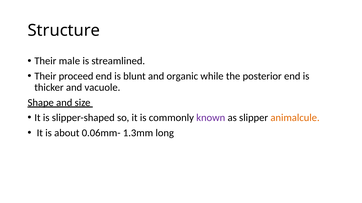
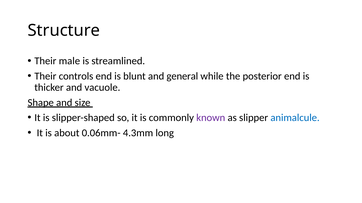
proceed: proceed -> controls
organic: organic -> general
animalcule colour: orange -> blue
1.3mm: 1.3mm -> 4.3mm
